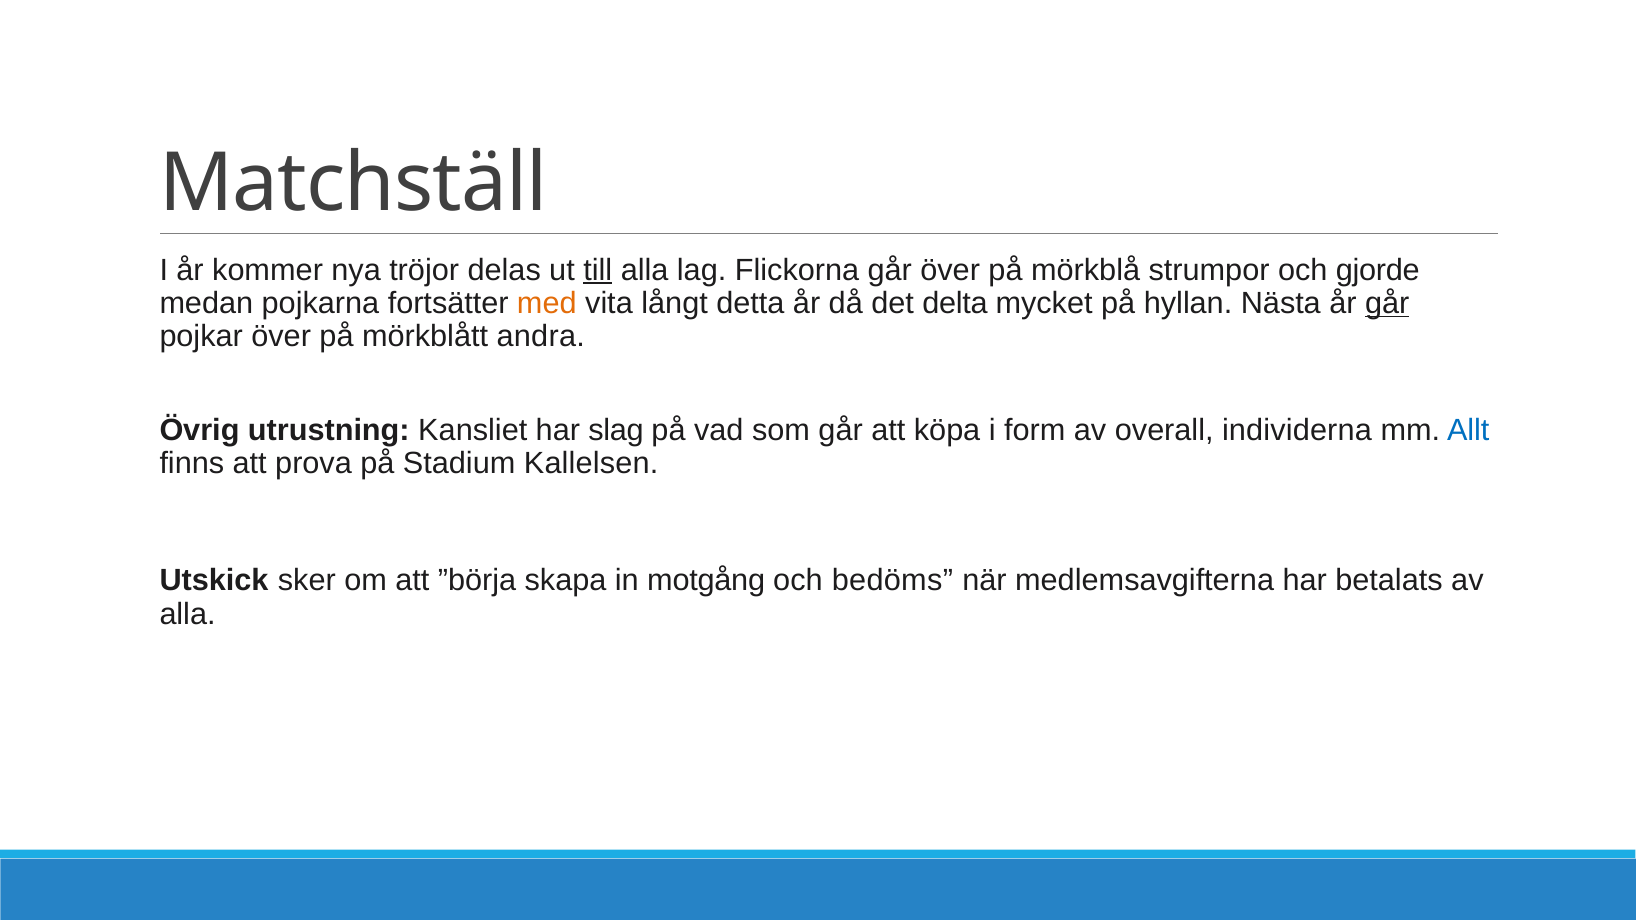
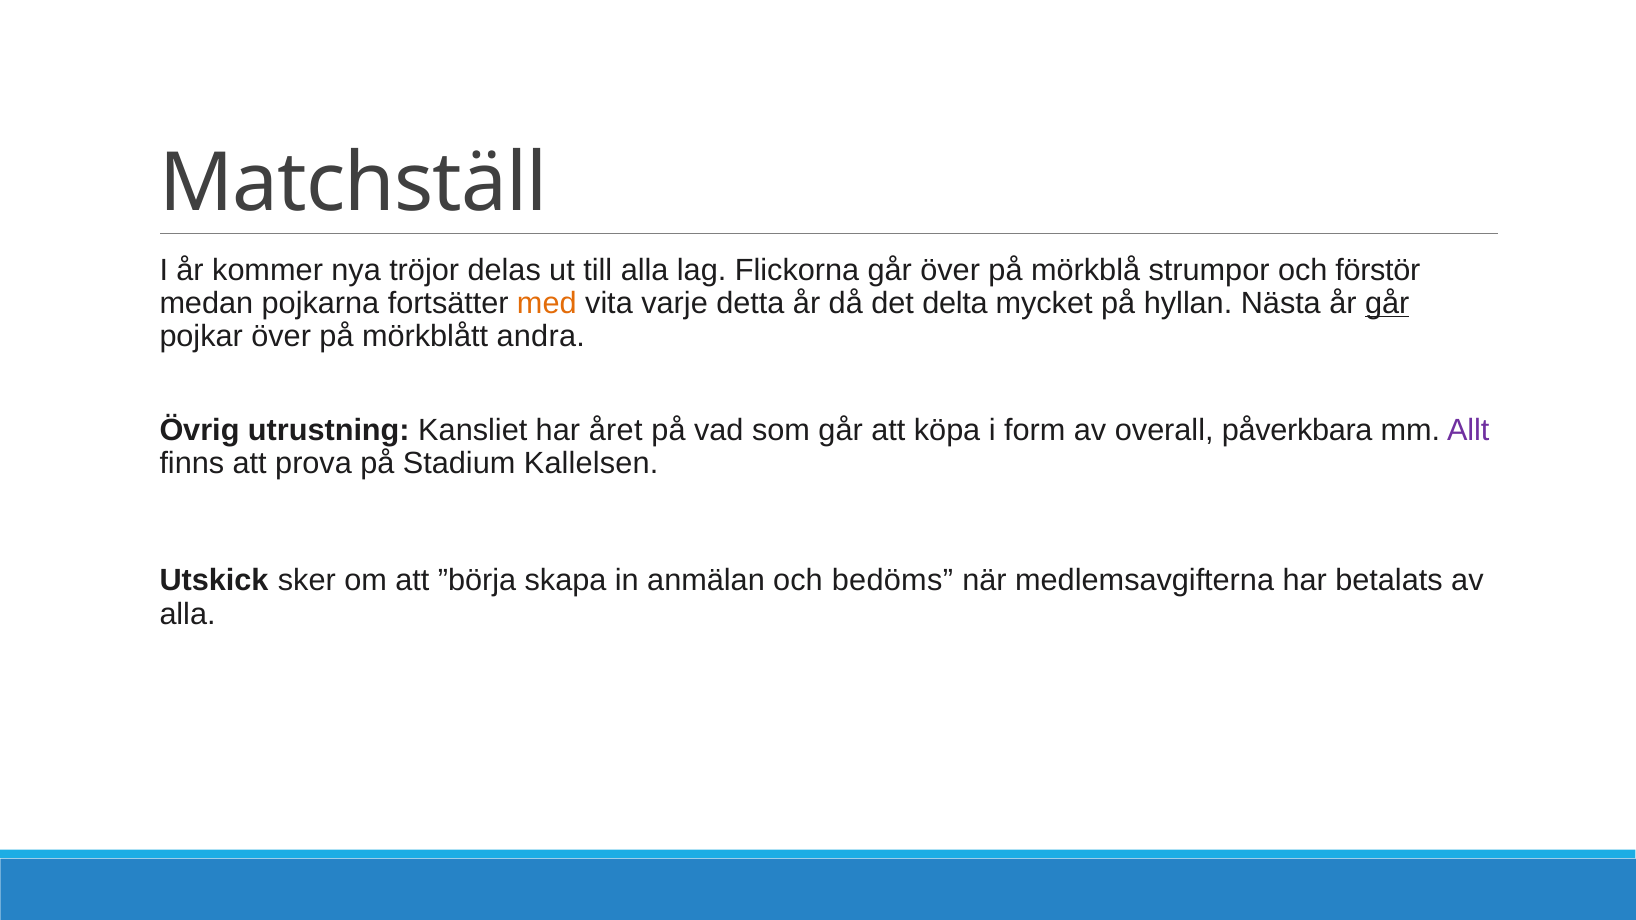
till underline: present -> none
gjorde: gjorde -> förstör
långt: långt -> varje
slag: slag -> året
individerna: individerna -> påverkbara
Allt colour: blue -> purple
motgång: motgång -> anmälan
